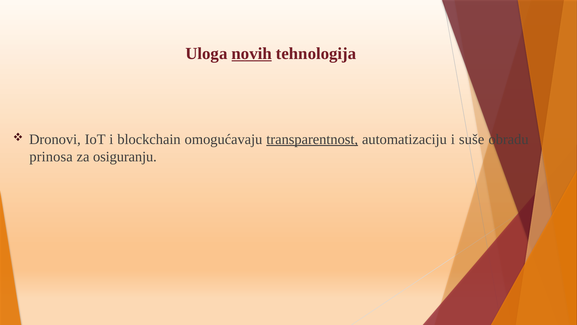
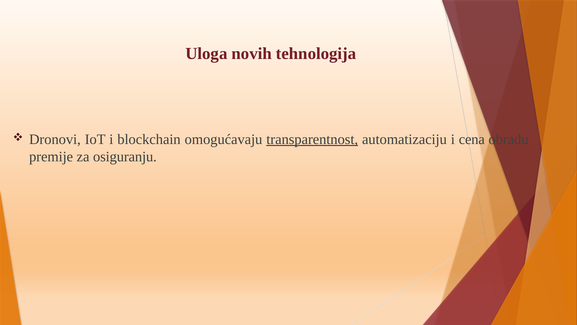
novih underline: present -> none
suše: suše -> cena
prinosa: prinosa -> premije
